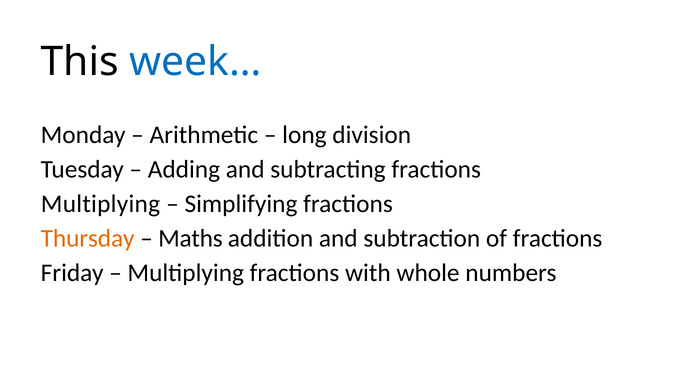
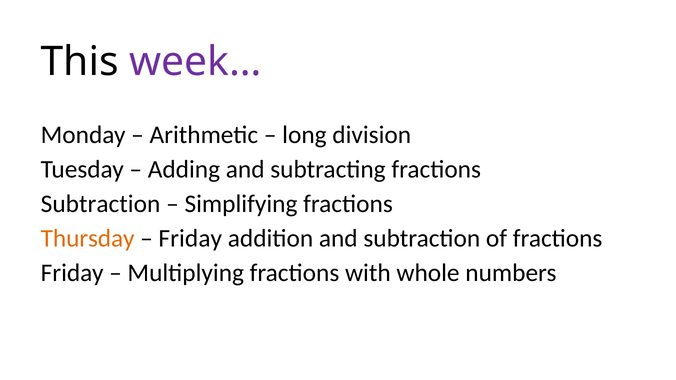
week… colour: blue -> purple
Multiplying at (100, 204): Multiplying -> Subtraction
Maths at (190, 238): Maths -> Friday
